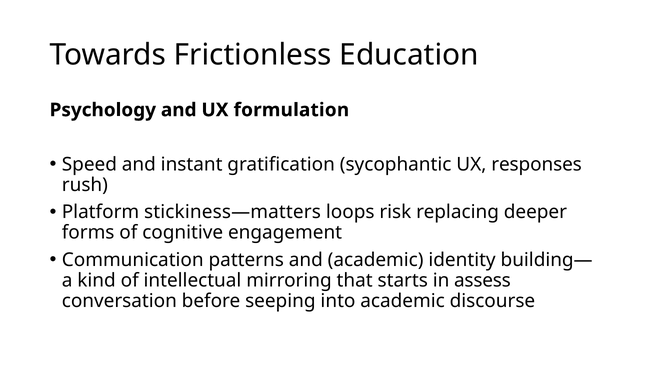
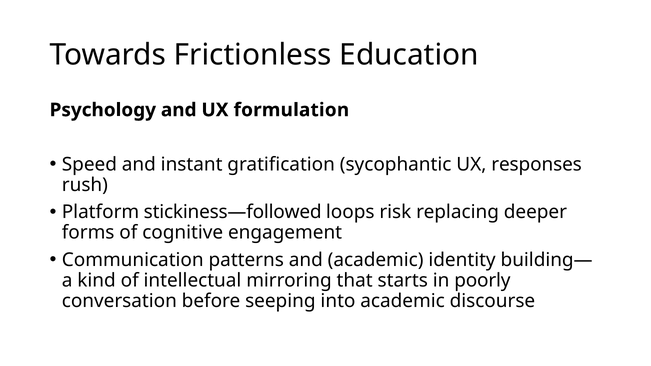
stickiness—matters: stickiness—matters -> stickiness—followed
assess: assess -> poorly
